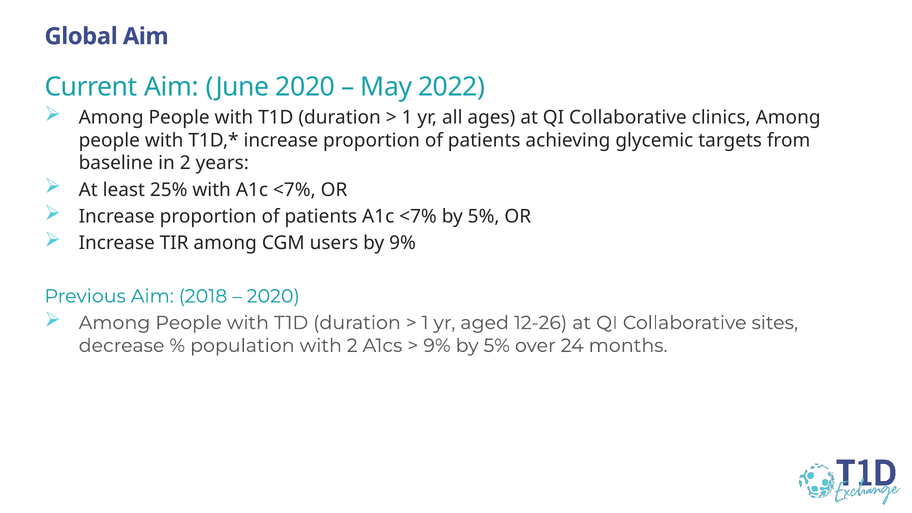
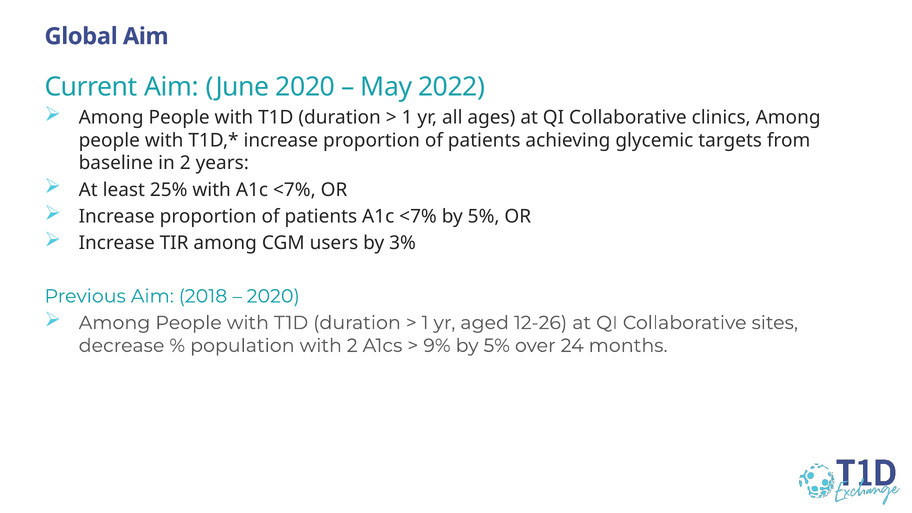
by 9%: 9% -> 3%
